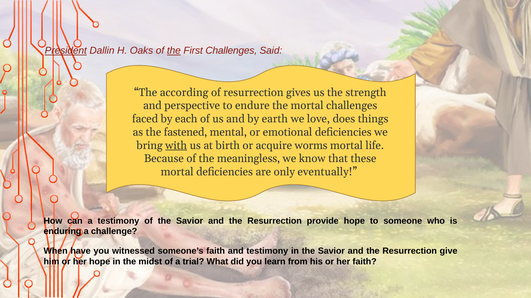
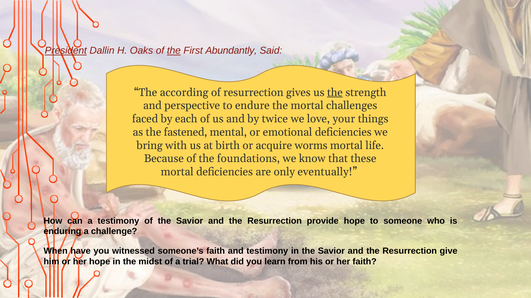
First Challenges: Challenges -> Abundantly
the at (335, 93) underline: none -> present
earth: earth -> twice
does: does -> your
with underline: present -> none
meaningless: meaningless -> foundations
